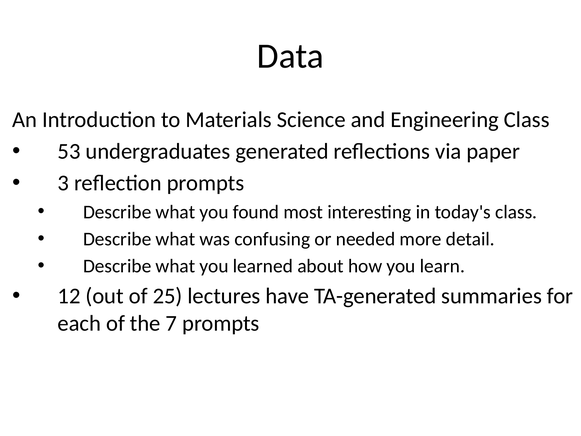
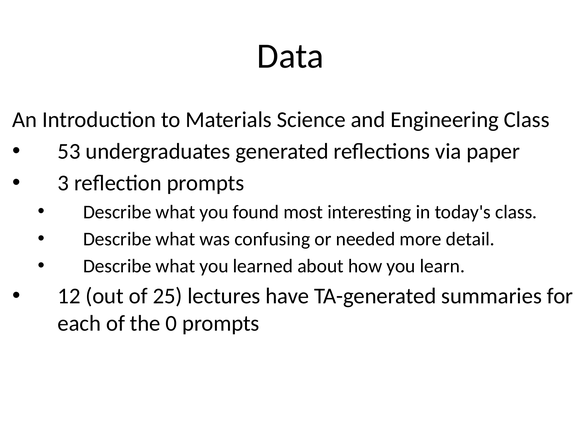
7: 7 -> 0
